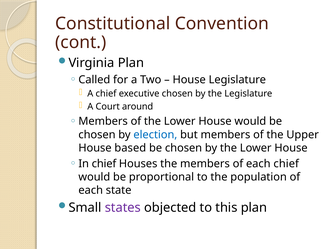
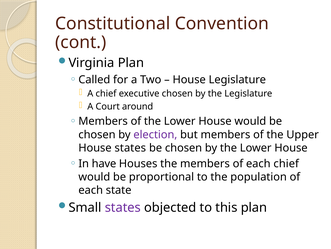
election colour: blue -> purple
House based: based -> states
In chief: chief -> have
